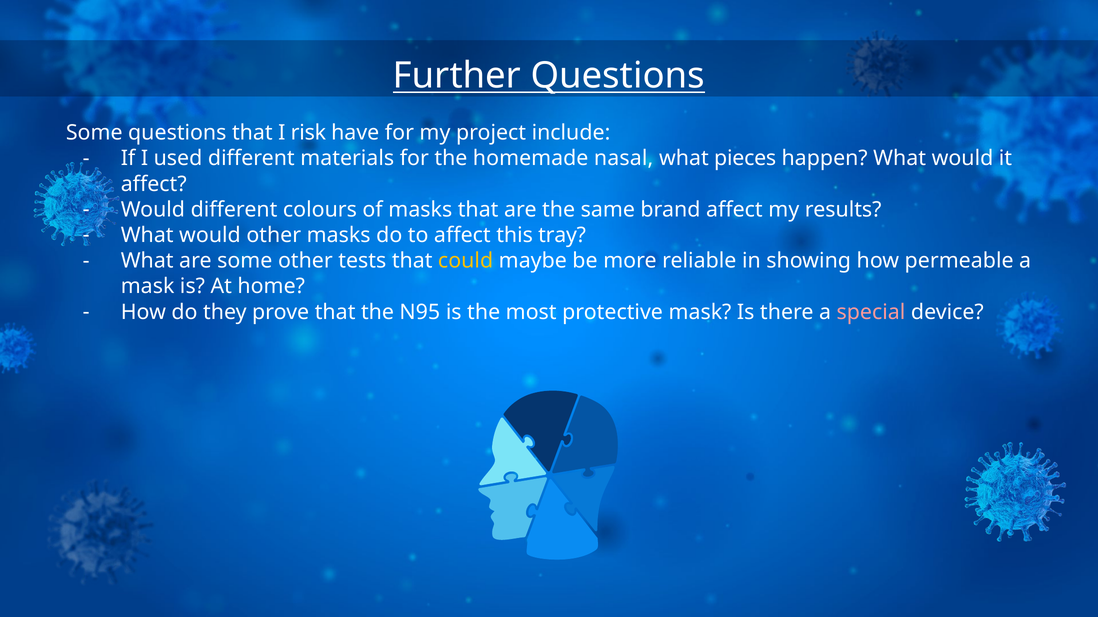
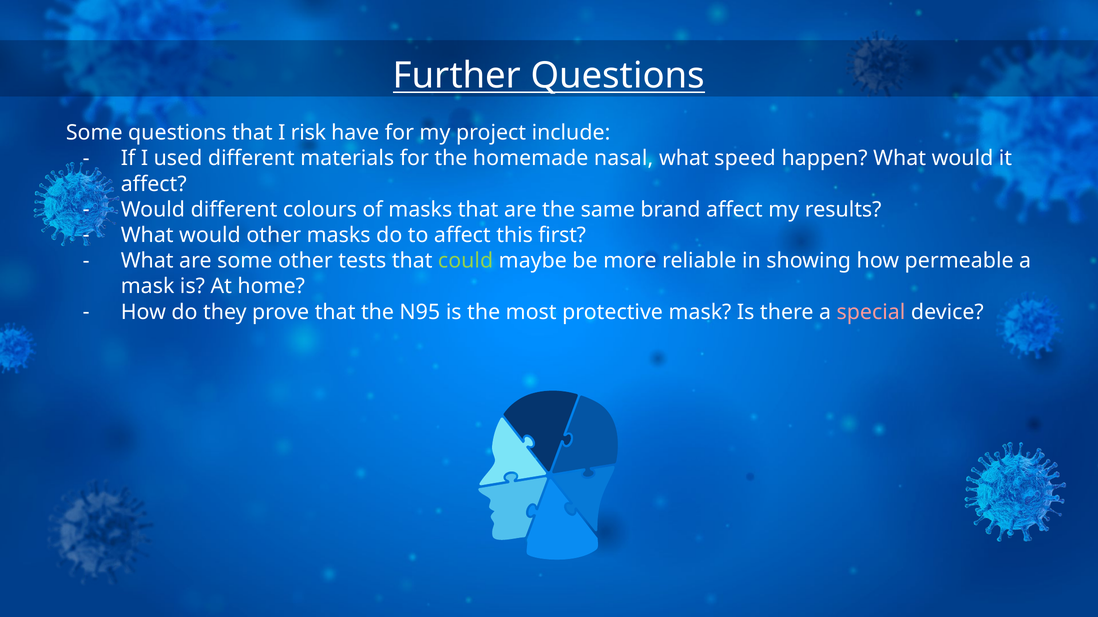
pieces: pieces -> speed
tray: tray -> first
could colour: yellow -> light green
